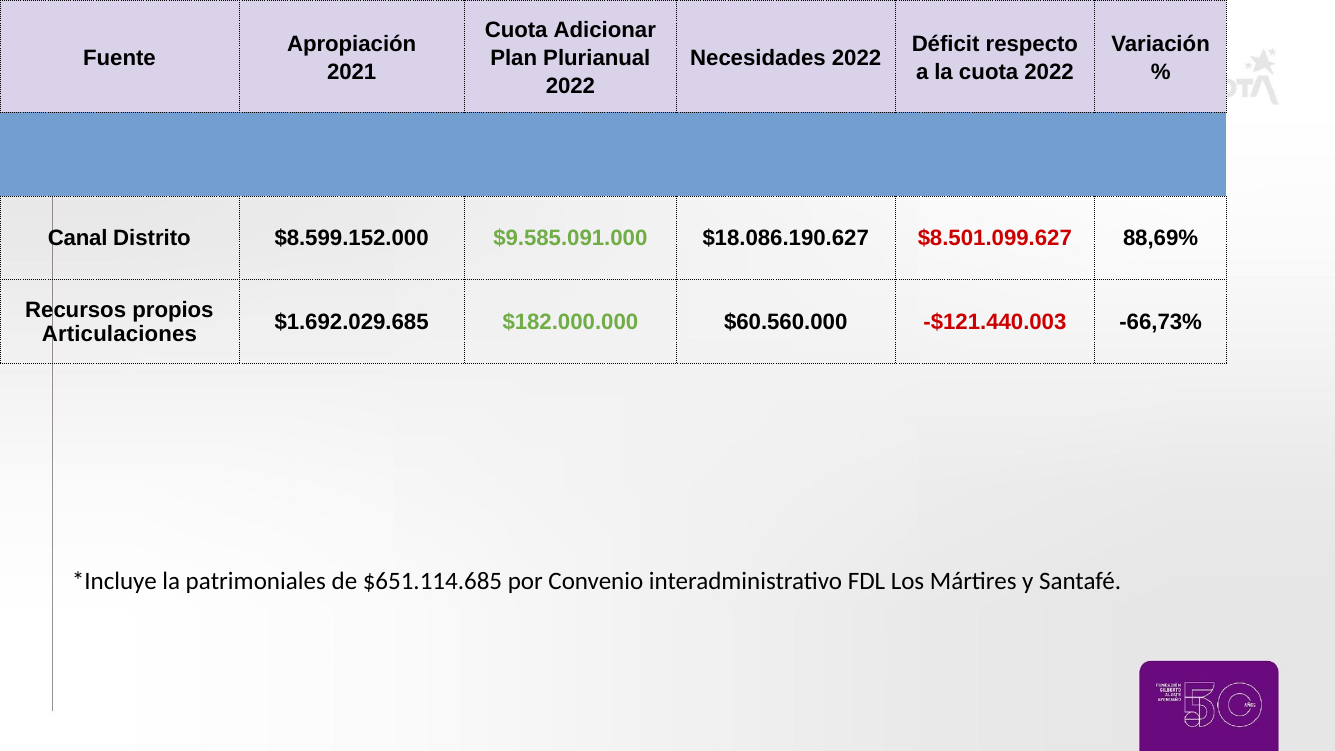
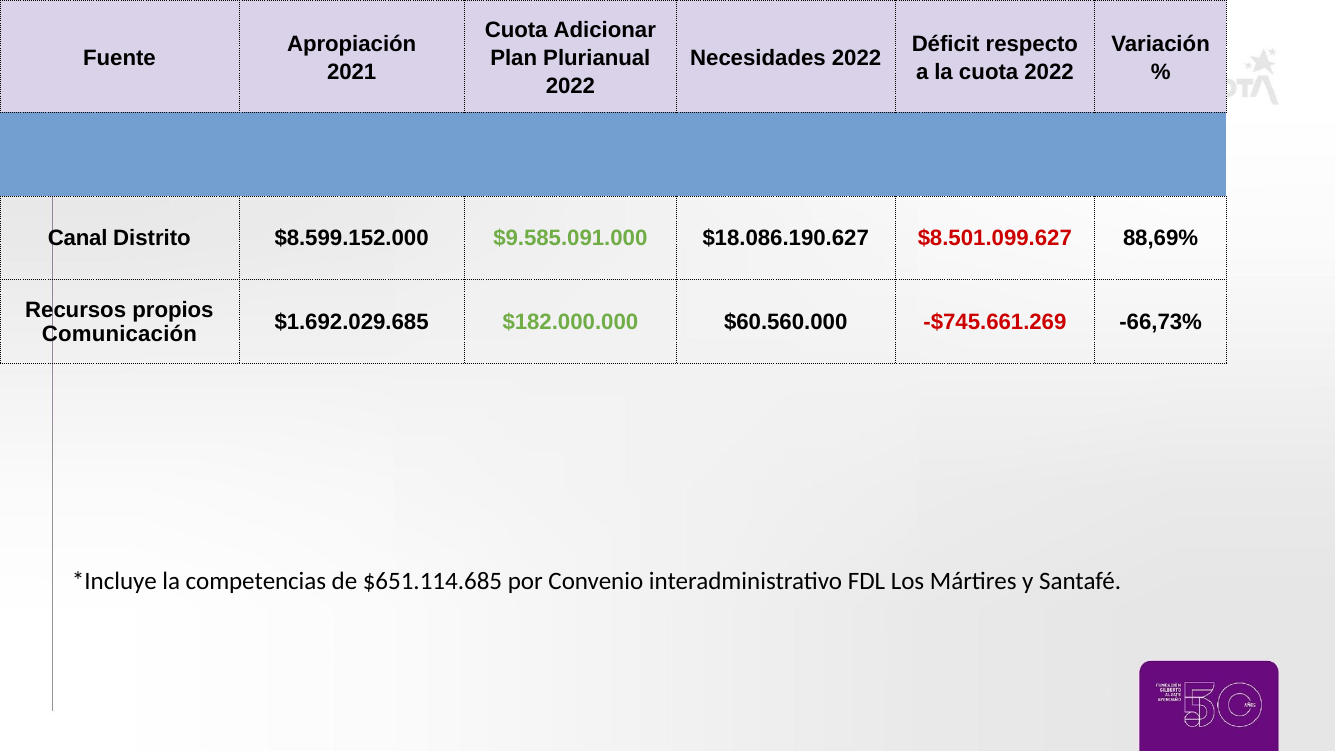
-$121.440.003: -$121.440.003 -> -$745.661.269
Articulaciones: Articulaciones -> Comunicación
patrimoniales: patrimoniales -> competencias
